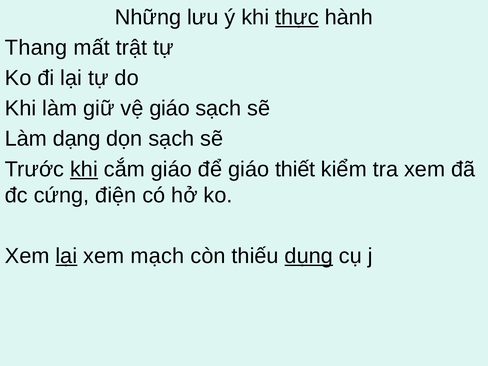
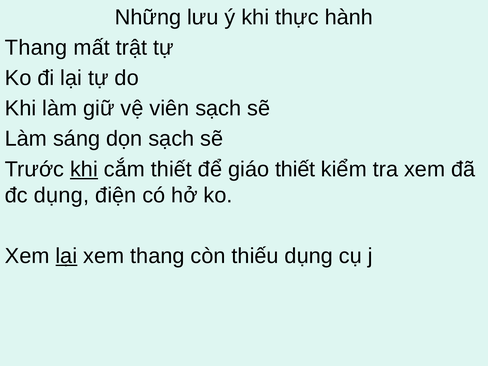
thực underline: present -> none
vệ giáo: giáo -> viên
dạng: dạng -> sáng
cắm giáo: giáo -> thiết
đc cứng: cứng -> dụng
xem mạch: mạch -> thang
dụng at (309, 256) underline: present -> none
